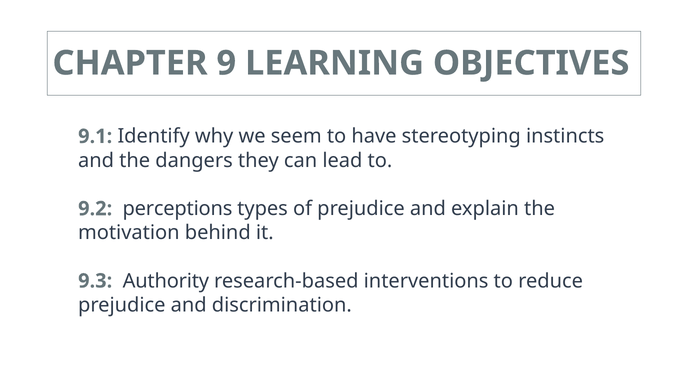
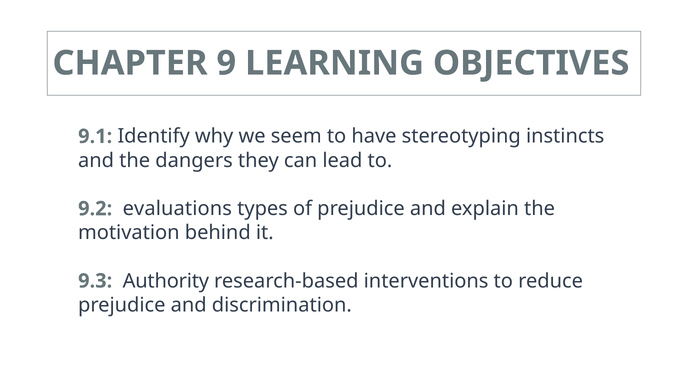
perceptions: perceptions -> evaluations
